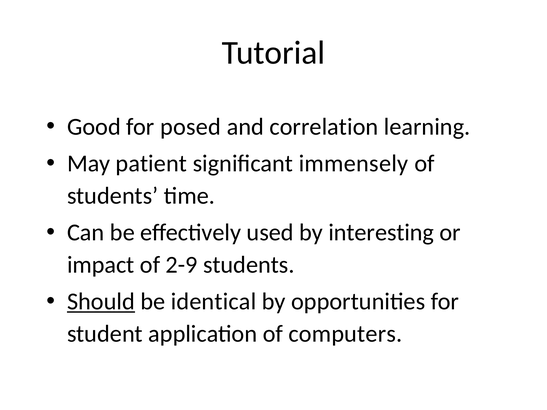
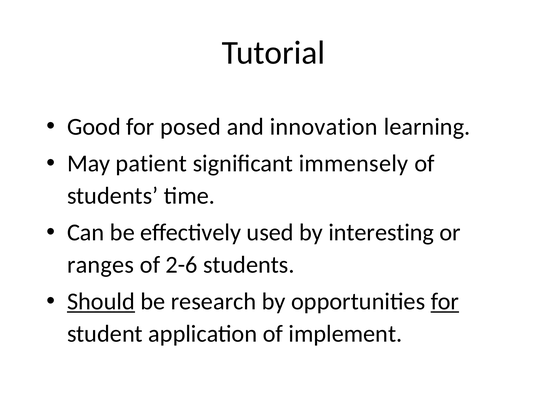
correlation: correlation -> innovation
impact: impact -> ranges
2-9: 2-9 -> 2-6
identical: identical -> research
for at (445, 302) underline: none -> present
computers: computers -> implement
